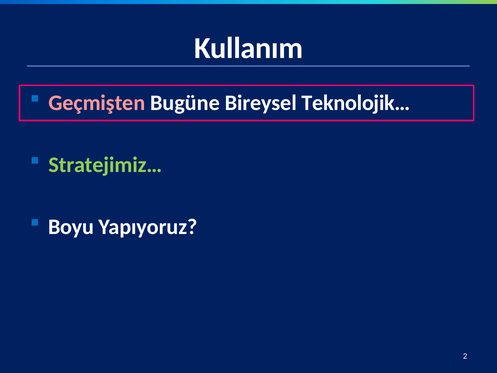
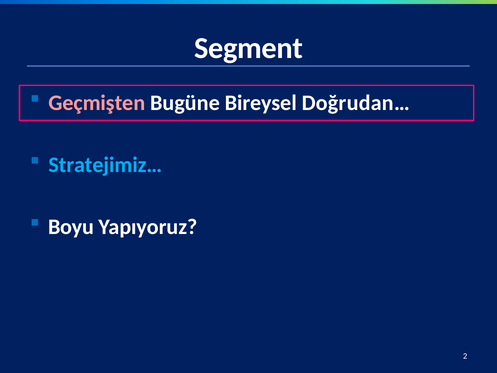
Kullanım: Kullanım -> Segment
Teknolojik…: Teknolojik… -> Doğrudan…
Stratejimiz… colour: light green -> light blue
